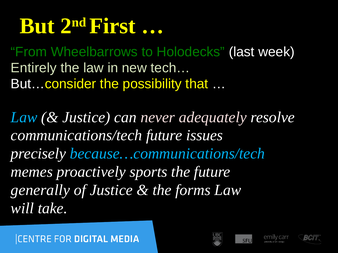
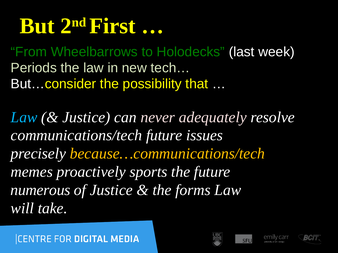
Entirely: Entirely -> Periods
because…communications/tech colour: light blue -> yellow
generally: generally -> numerous
